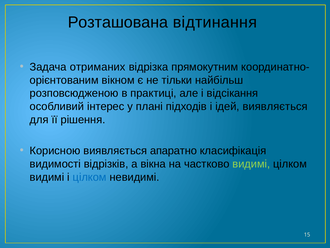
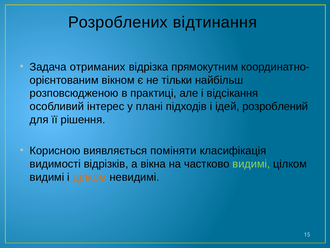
Розташована: Розташована -> Розроблених
ідей виявляється: виявляється -> розроблений
апаратно: апаратно -> поміняти
цілком at (90, 177) colour: blue -> orange
